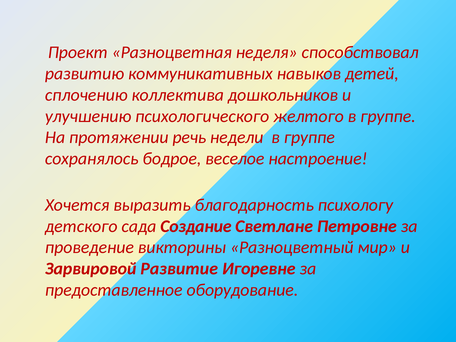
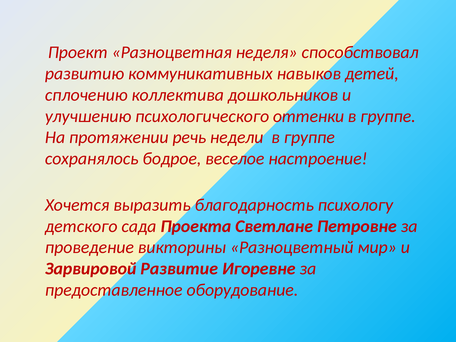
желтого: желтого -> оттенки
Создание: Создание -> Проекта
